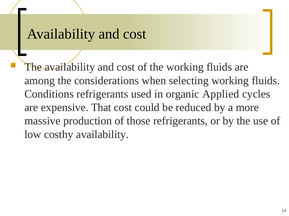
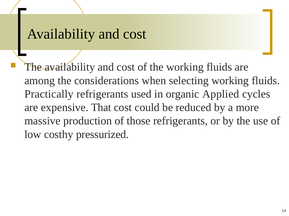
Conditions: Conditions -> Practically
costhy availability: availability -> pressurized
